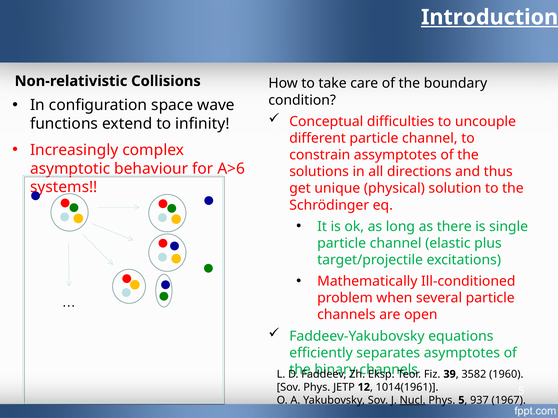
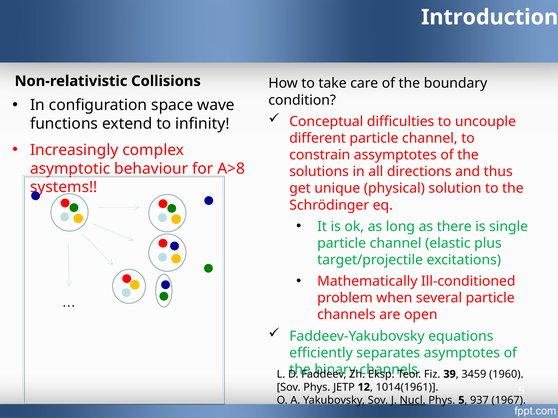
Introduction underline: present -> none
A>6: A>6 -> A>8
3582: 3582 -> 3459
